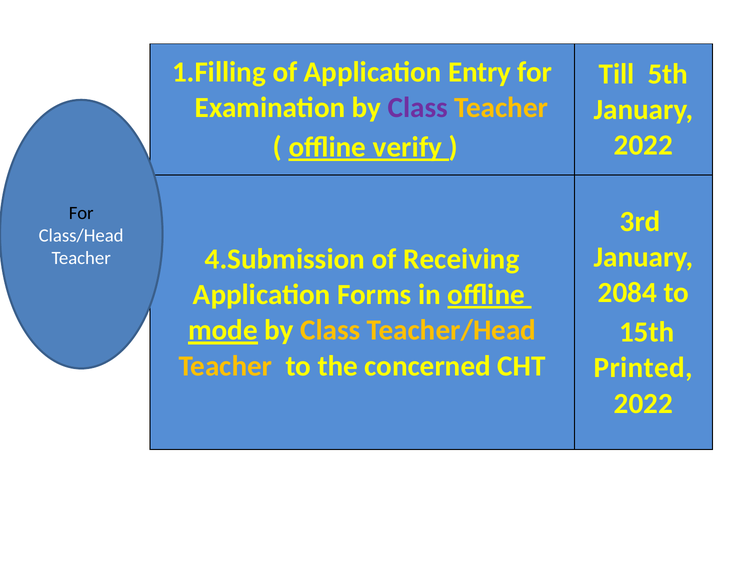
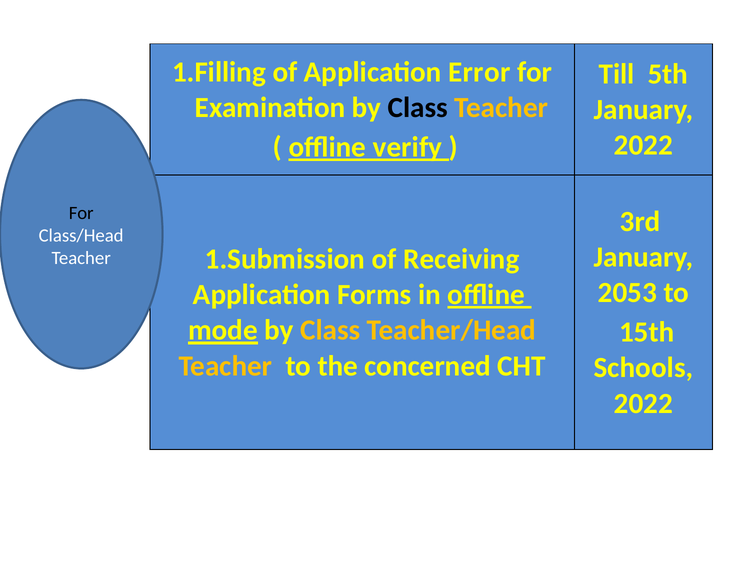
Entry: Entry -> Error
Class at (418, 108) colour: purple -> black
4.Submission: 4.Submission -> 1.Submission
2084: 2084 -> 2053
Printed: Printed -> Schools
